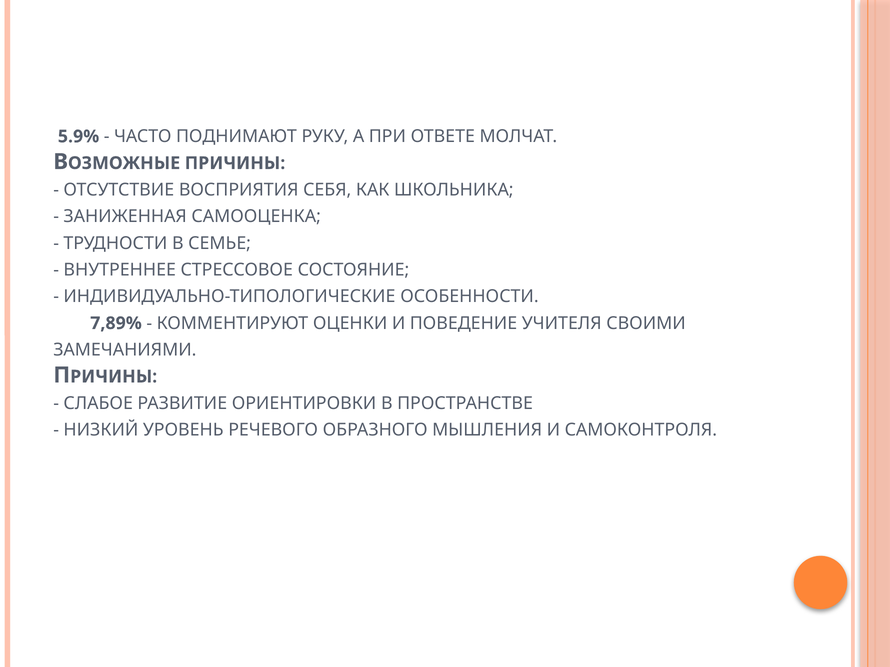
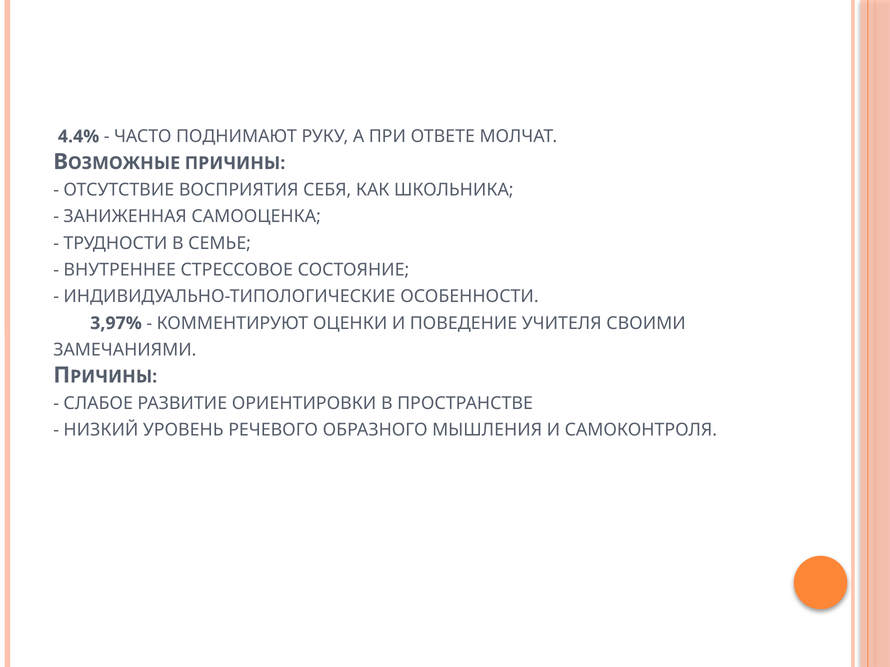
5.9%: 5.9% -> 4.4%
7,89%: 7,89% -> 3,97%
